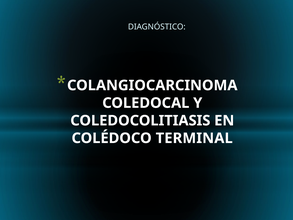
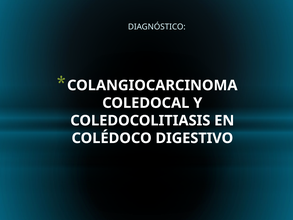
TERMINAL: TERMINAL -> DIGESTIVO
